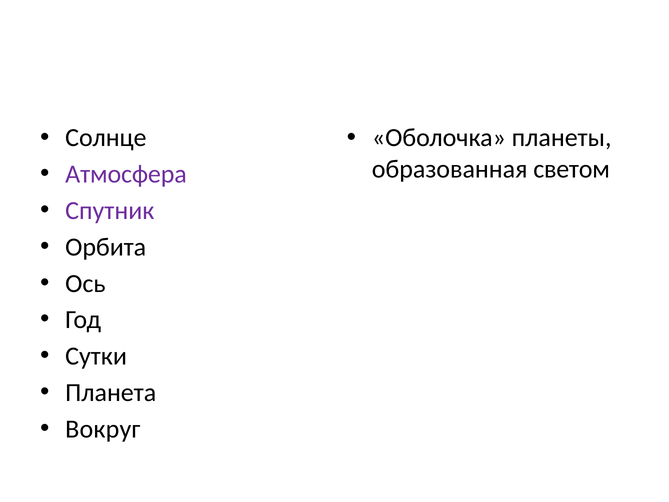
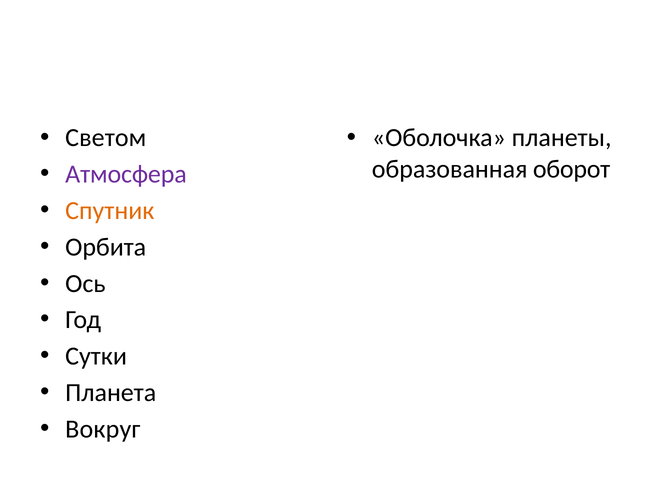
Солнце: Солнце -> Светом
светом: светом -> оборот
Спутник colour: purple -> orange
